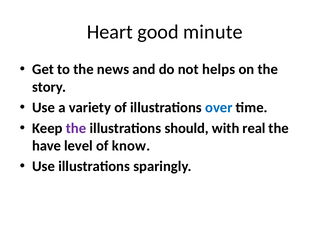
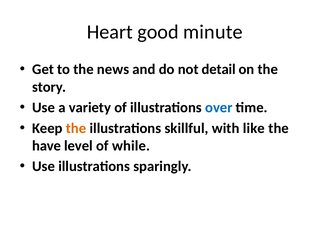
helps: helps -> detail
the at (76, 128) colour: purple -> orange
should: should -> skillful
real: real -> like
know: know -> while
